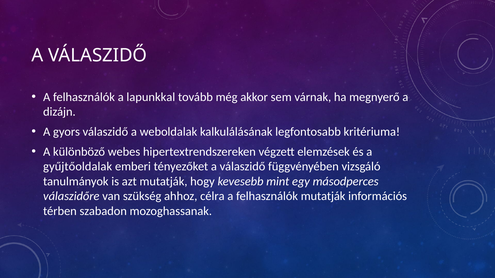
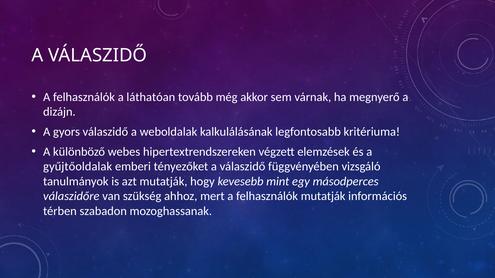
lapunkkal: lapunkkal -> láthatóan
célra: célra -> mert
